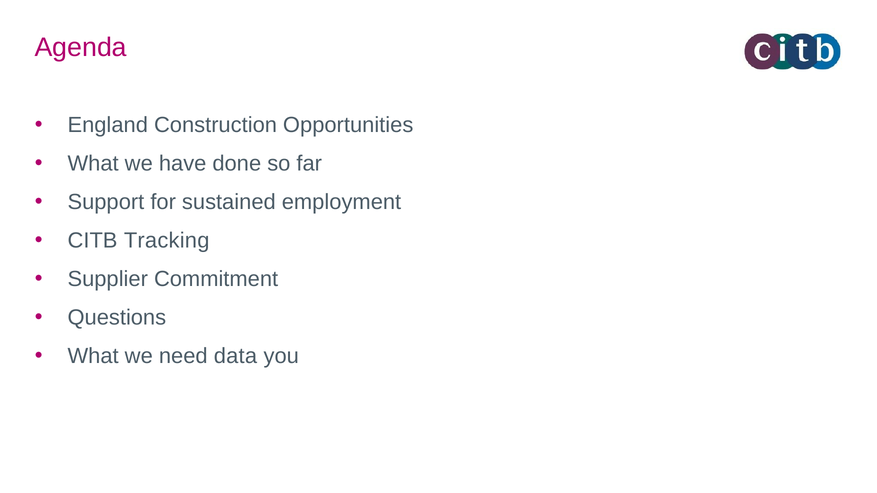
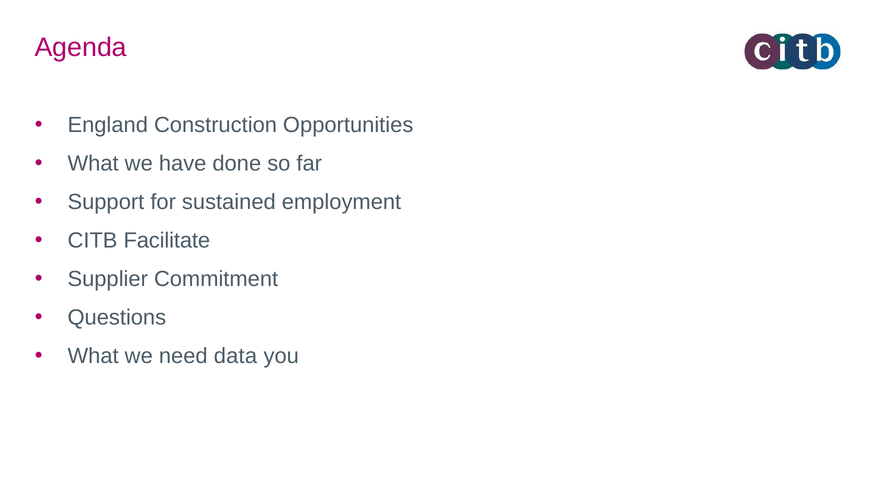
Tracking: Tracking -> Facilitate
